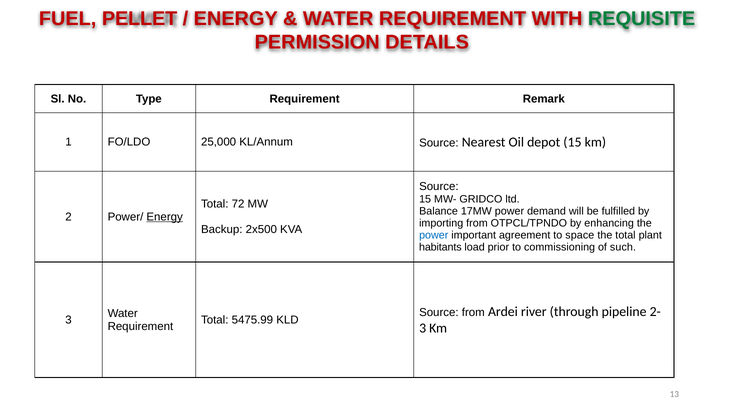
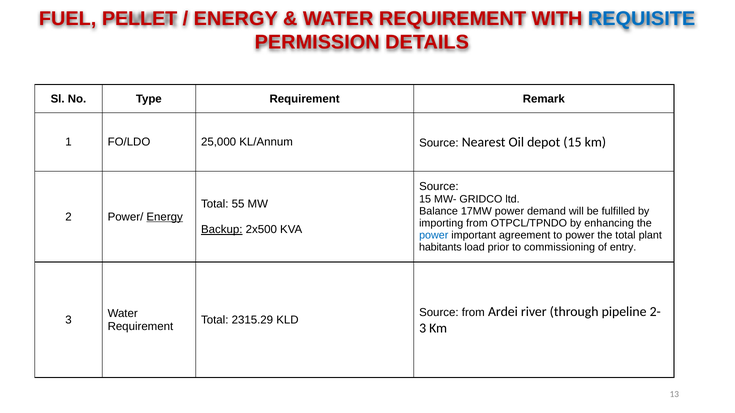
REQUISITE colour: green -> blue
72: 72 -> 55
Backup underline: none -> present
to space: space -> power
such: such -> entry
5475.99: 5475.99 -> 2315.29
